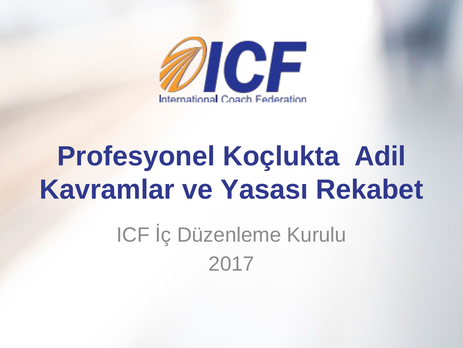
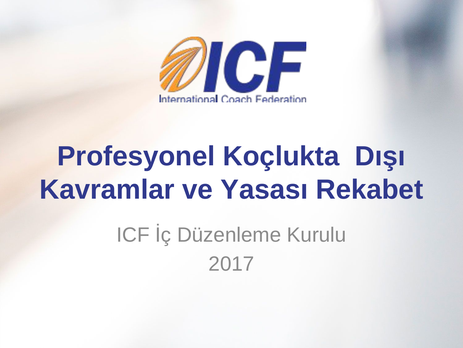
Adil: Adil -> Dışı
